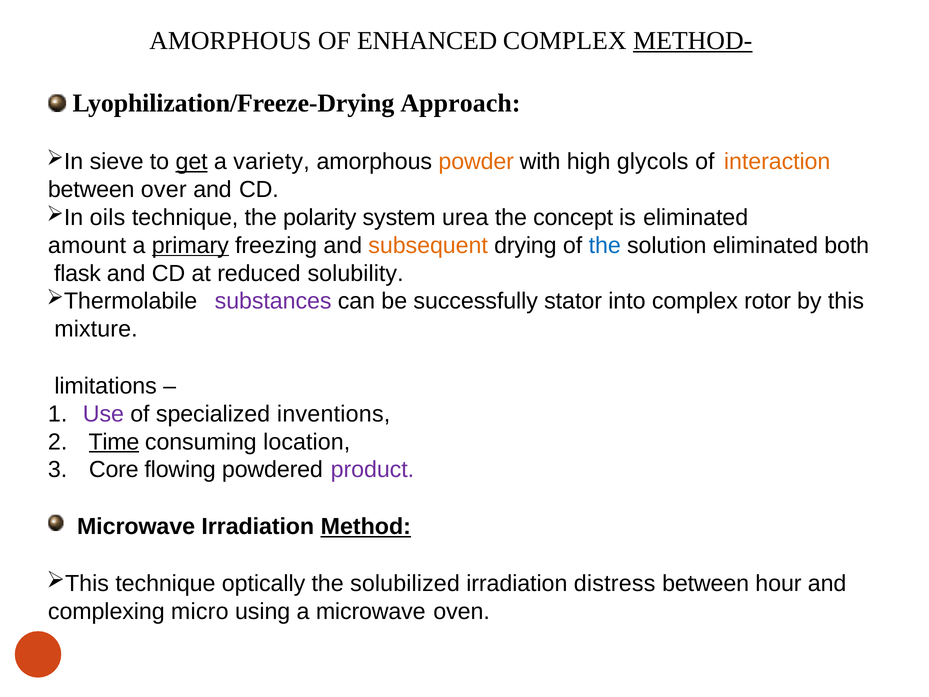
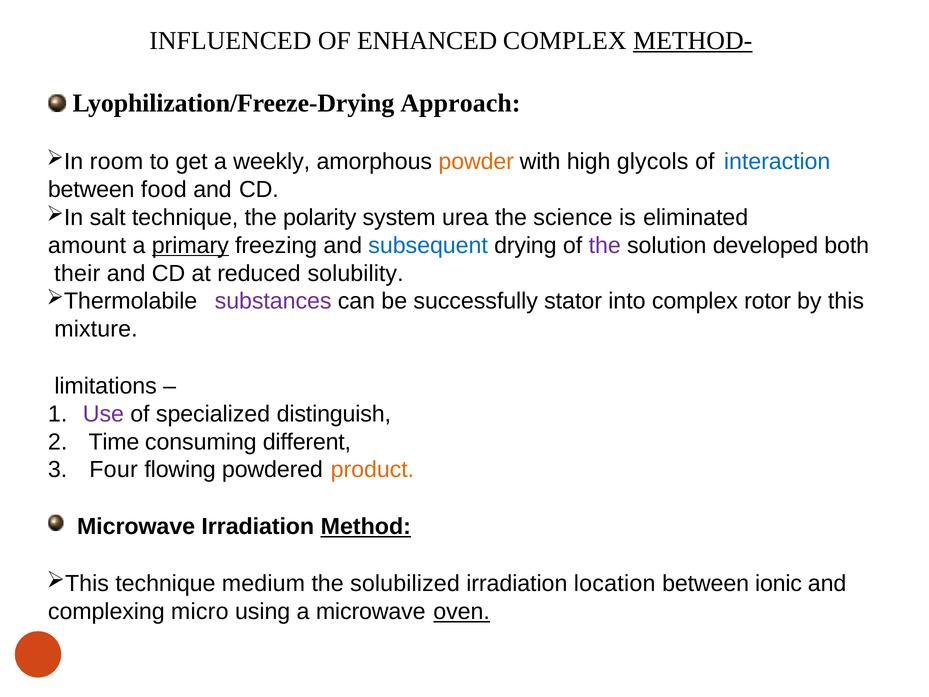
AMORPHOUS at (230, 41): AMORPHOUS -> INFLUENCED
sieve: sieve -> room
get underline: present -> none
variety: variety -> weekly
interaction colour: orange -> blue
over: over -> food
oils: oils -> salt
concept: concept -> science
subsequent colour: orange -> blue
the at (605, 245) colour: blue -> purple
solution eliminated: eliminated -> developed
flask: flask -> their
inventions: inventions -> distinguish
Time underline: present -> none
location: location -> different
Core: Core -> Four
product colour: purple -> orange
optically: optically -> medium
distress: distress -> location
hour: hour -> ionic
oven underline: none -> present
